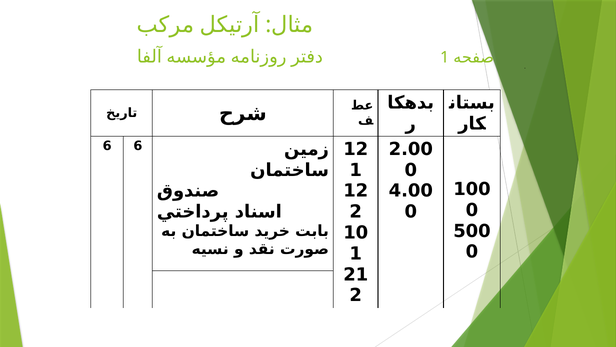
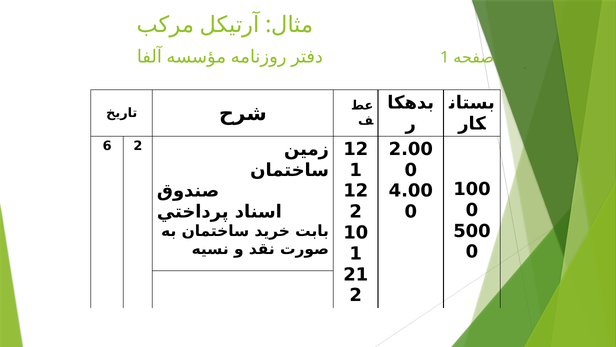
6 6: 6 -> 2
